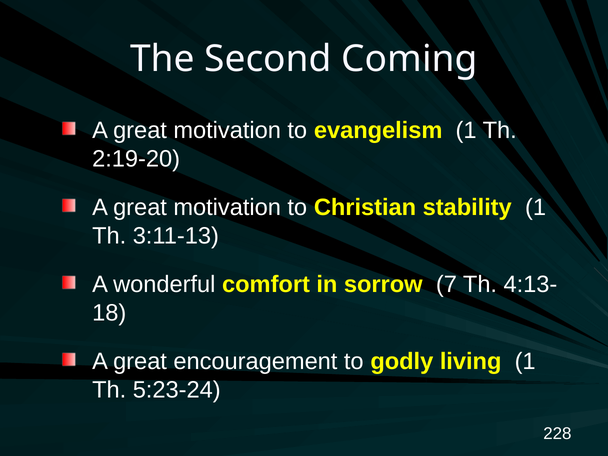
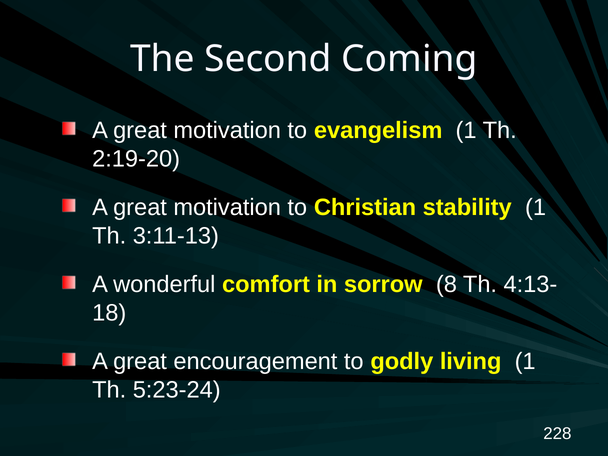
7: 7 -> 8
